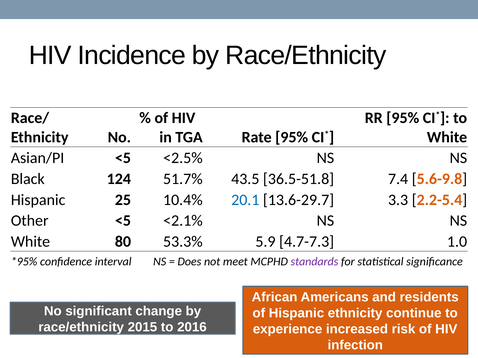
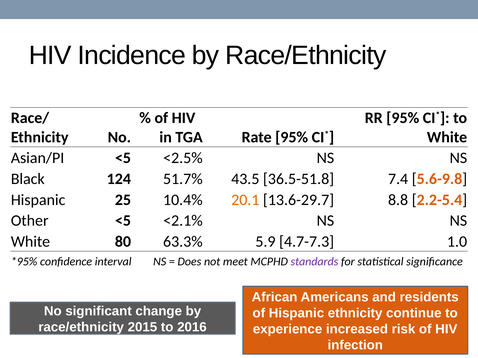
20.1 colour: blue -> orange
3.3: 3.3 -> 8.8
53.3%: 53.3% -> 63.3%
